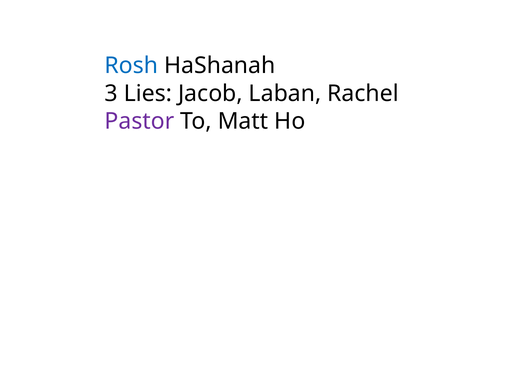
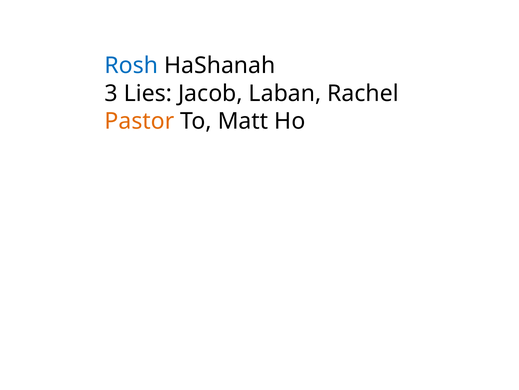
Pastor colour: purple -> orange
